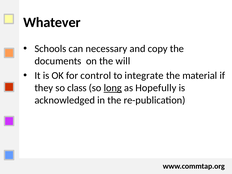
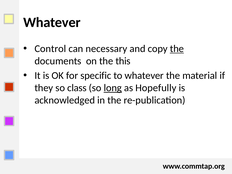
Schools: Schools -> Control
the at (177, 49) underline: none -> present
will: will -> this
control: control -> specific
to integrate: integrate -> whatever
